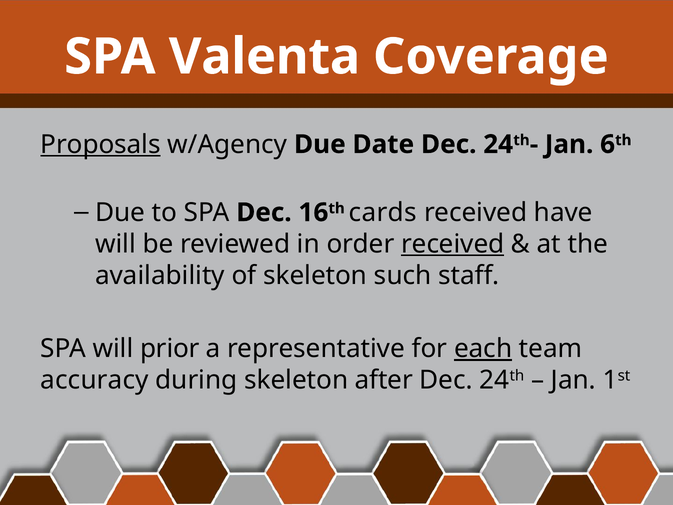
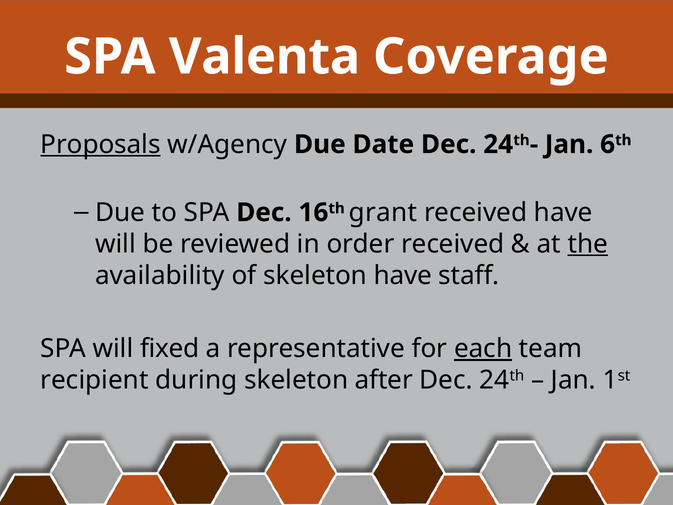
cards: cards -> grant
received at (453, 244) underline: present -> none
the underline: none -> present
skeleton such: such -> have
prior: prior -> fixed
accuracy: accuracy -> recipient
